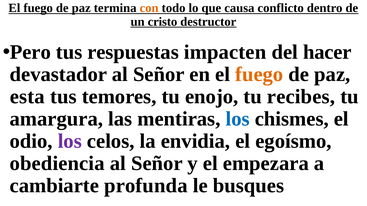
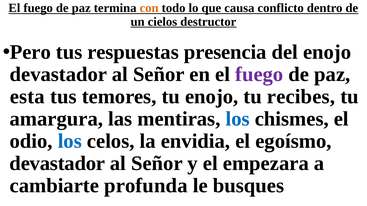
cristo: cristo -> cielos
impacten: impacten -> presencia
del hacer: hacer -> enojo
fuego at (259, 75) colour: orange -> purple
los at (70, 141) colour: purple -> blue
obediencia at (57, 164): obediencia -> devastador
